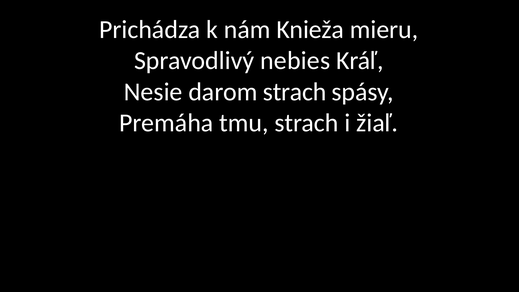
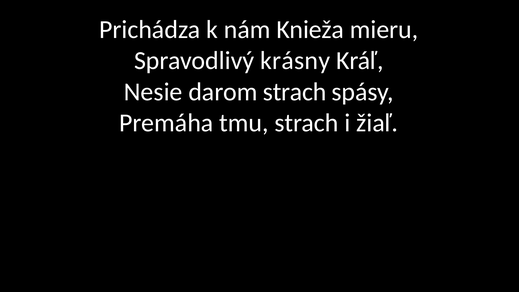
nebies: nebies -> krásny
